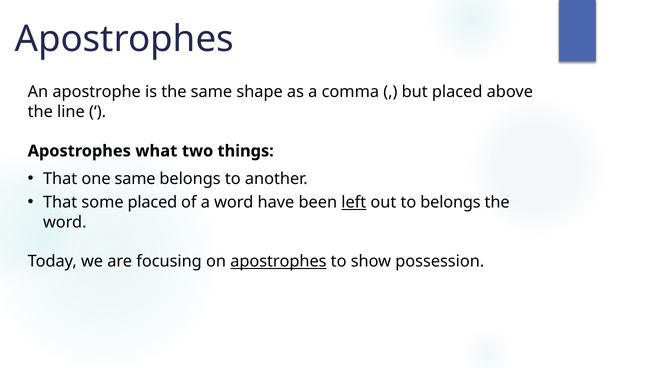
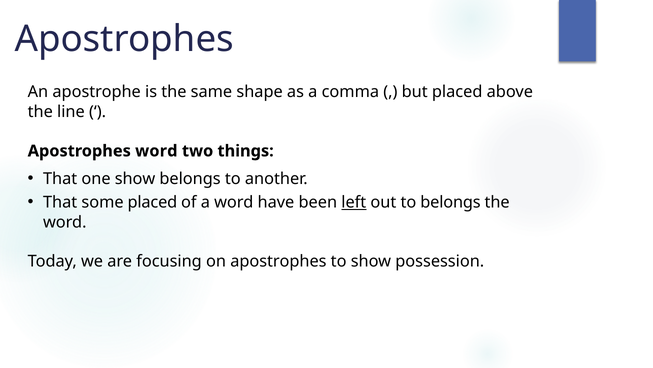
Apostrophes what: what -> word
one same: same -> show
apostrophes at (278, 261) underline: present -> none
